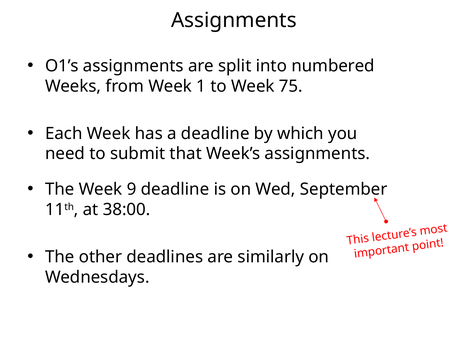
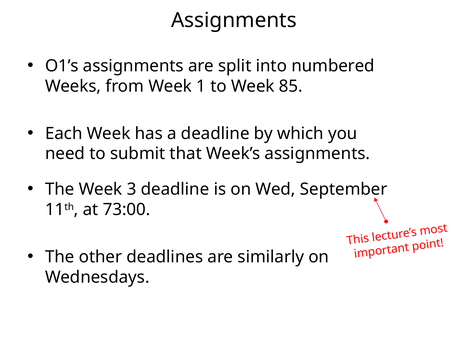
75: 75 -> 85
9: 9 -> 3
38:00: 38:00 -> 73:00
